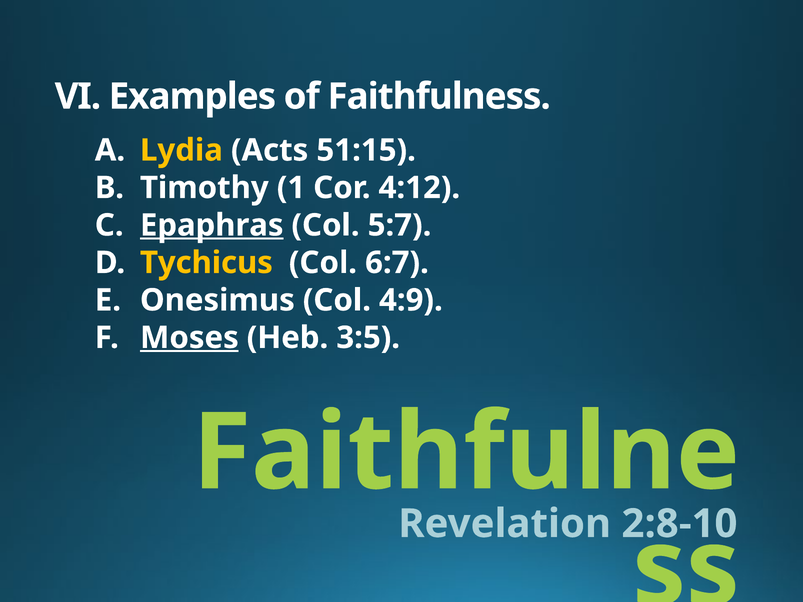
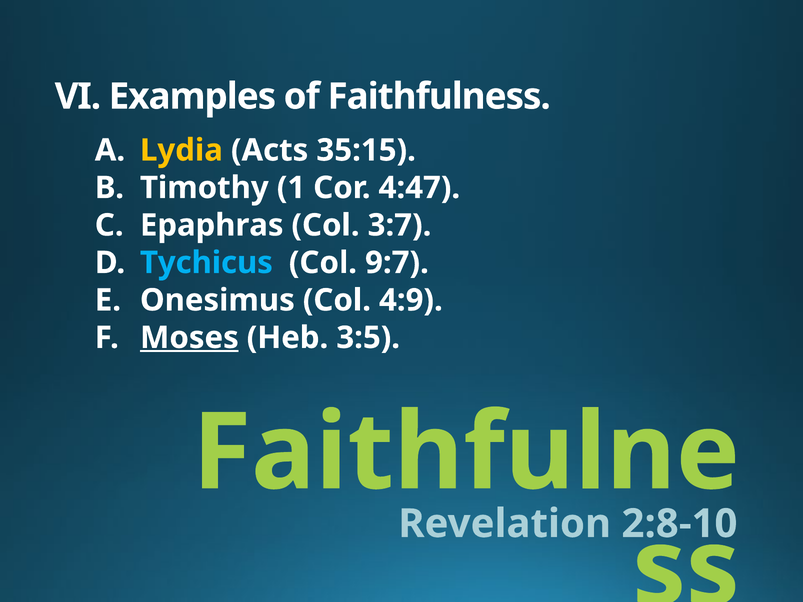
51:15: 51:15 -> 35:15
4:12: 4:12 -> 4:47
Epaphras underline: present -> none
5:7: 5:7 -> 3:7
Tychicus colour: yellow -> light blue
6:7: 6:7 -> 9:7
